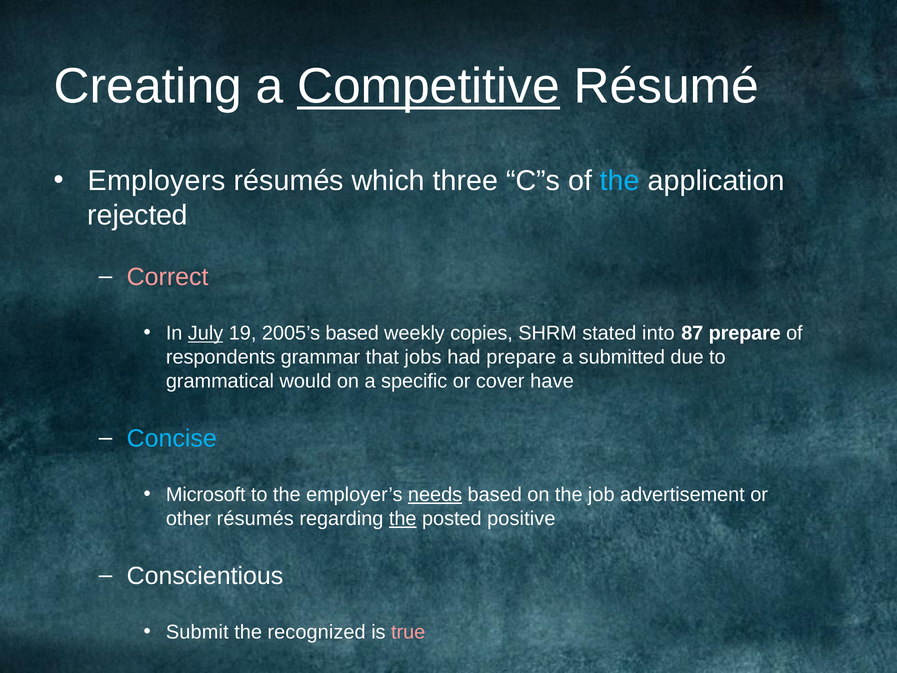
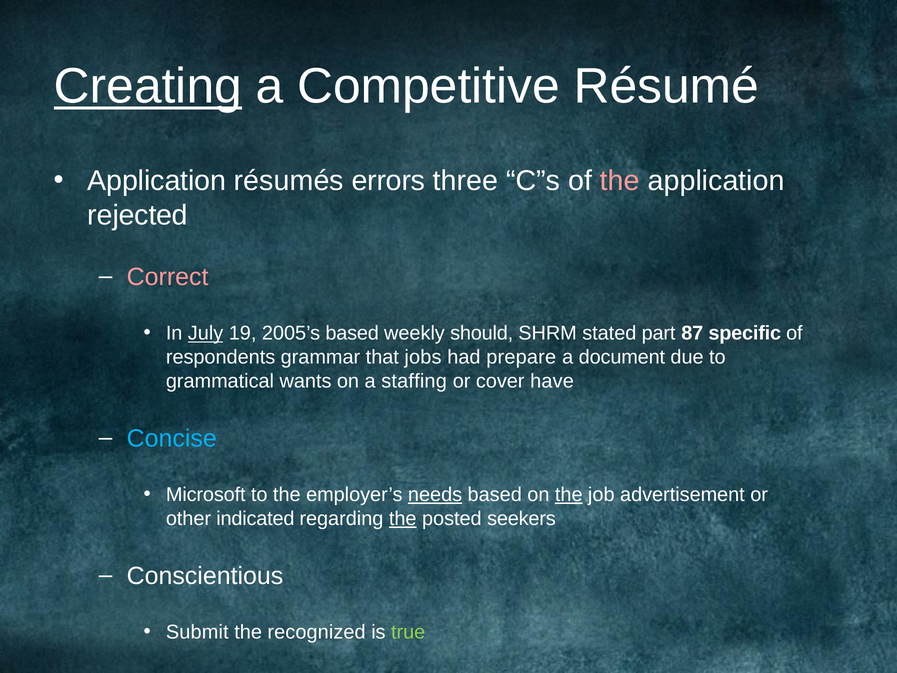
Creating underline: none -> present
Competitive underline: present -> none
Employers at (157, 181): Employers -> Application
which: which -> errors
the at (620, 181) colour: light blue -> pink
copies: copies -> should
into: into -> part
87 prepare: prepare -> specific
submitted: submitted -> document
would: would -> wants
specific: specific -> staffing
the at (569, 495) underline: none -> present
other résumés: résumés -> indicated
positive: positive -> seekers
true colour: pink -> light green
